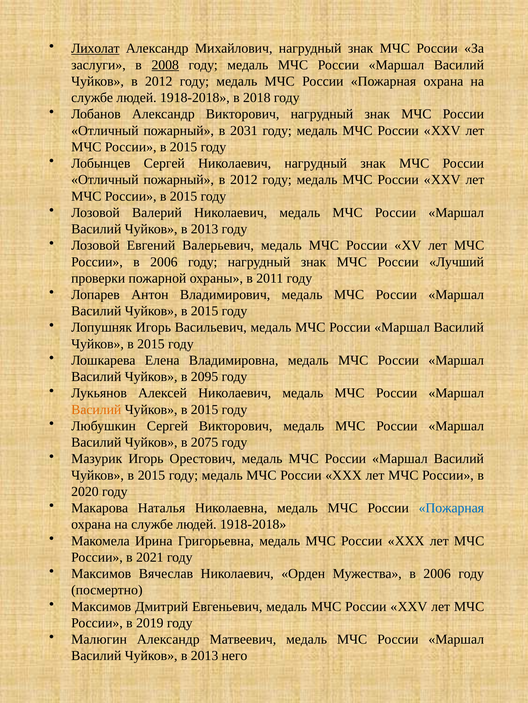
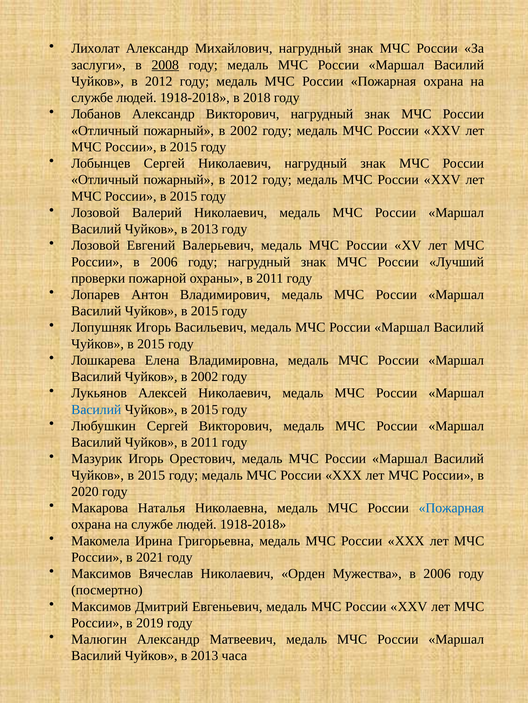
Лихолат underline: present -> none
пожарный в 2031: 2031 -> 2002
Чуйков в 2095: 2095 -> 2002
Василий at (96, 410) colour: orange -> blue
Чуйков в 2075: 2075 -> 2011
него: него -> часа
